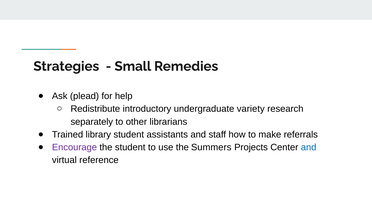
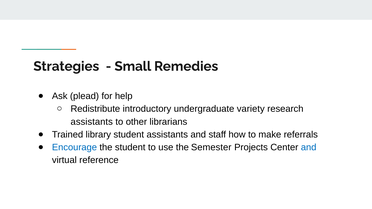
separately at (92, 122): separately -> assistants
Encourage colour: purple -> blue
Summers: Summers -> Semester
